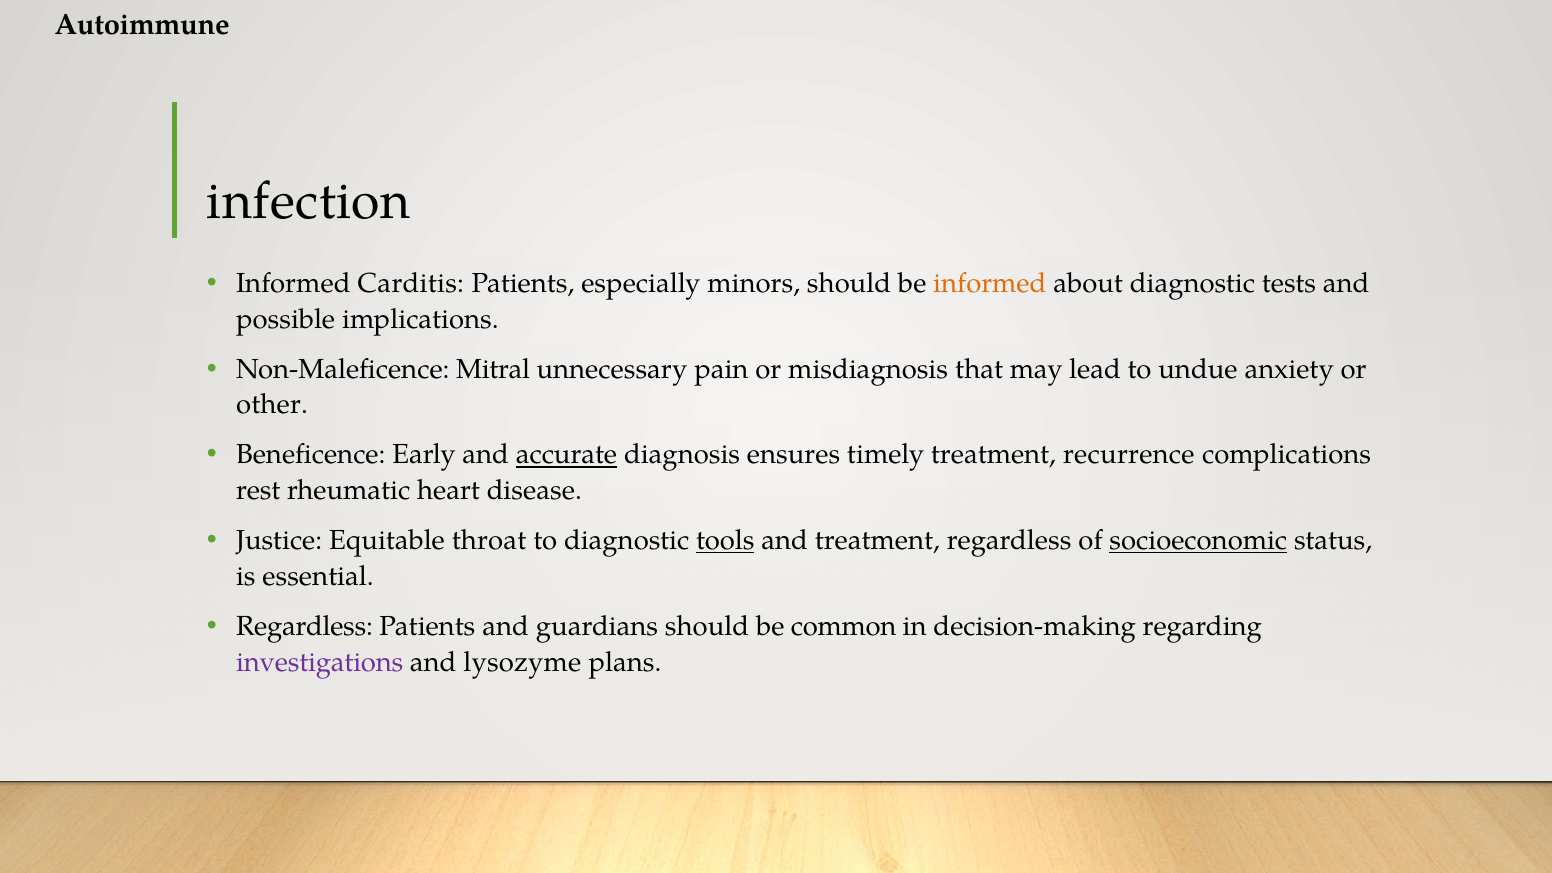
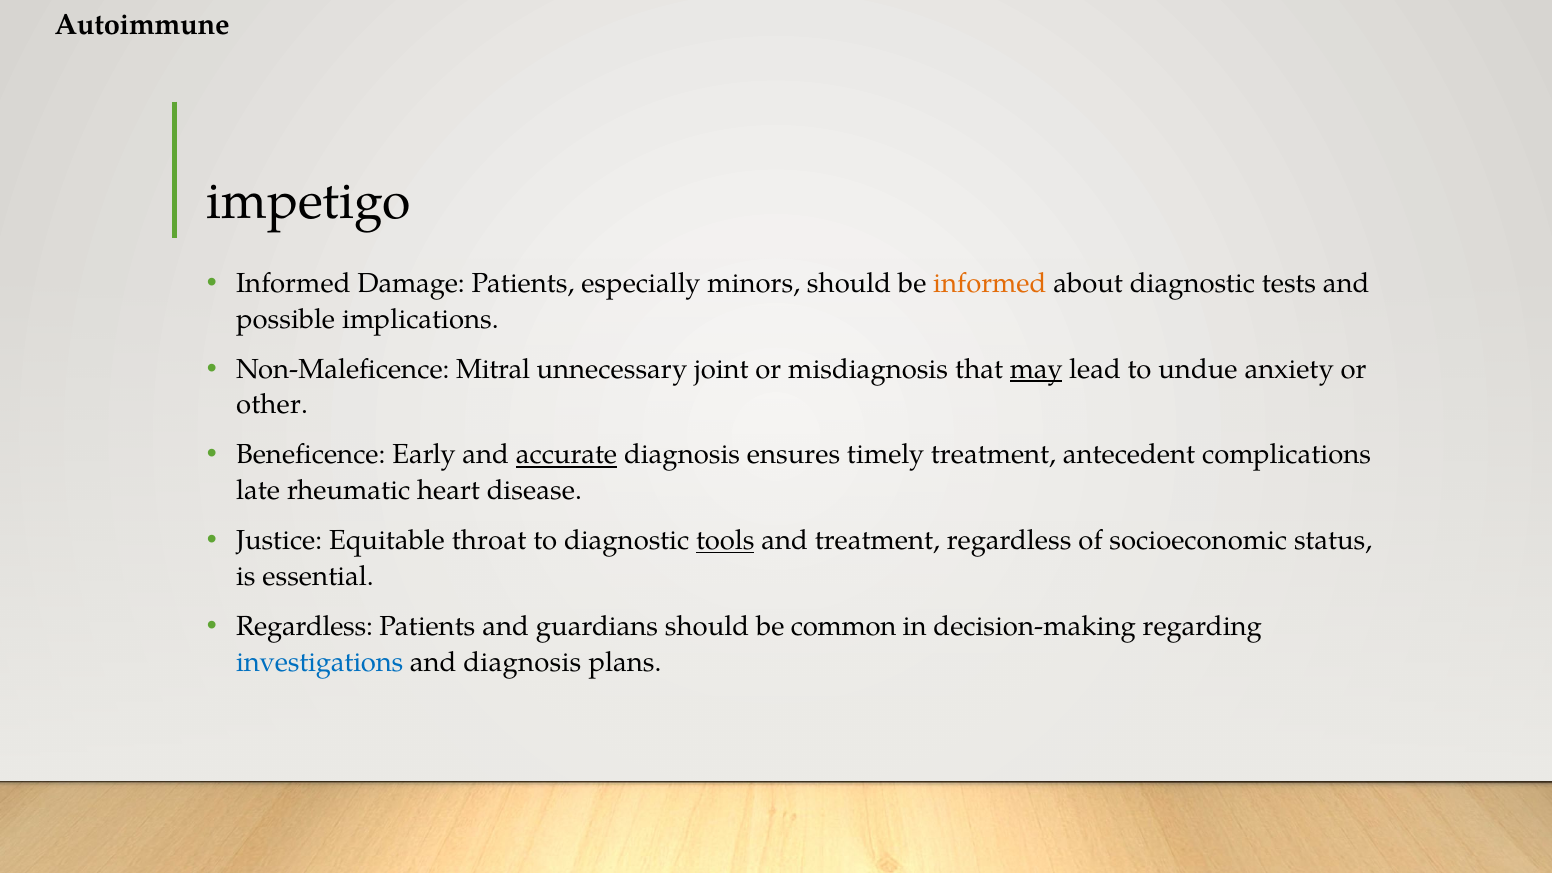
infection: infection -> impetigo
Carditis: Carditis -> Damage
pain: pain -> joint
may underline: none -> present
recurrence: recurrence -> antecedent
rest: rest -> late
socioeconomic underline: present -> none
investigations colour: purple -> blue
and lysozyme: lysozyme -> diagnosis
